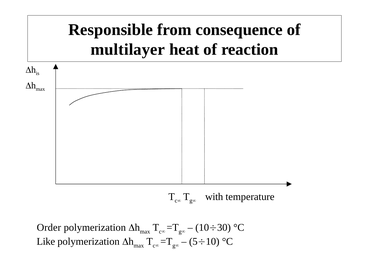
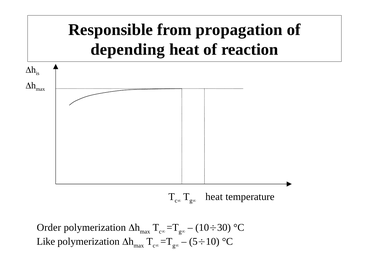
consequence: consequence -> propagation
multilayer: multilayer -> depending
with at (214, 197): with -> heat
